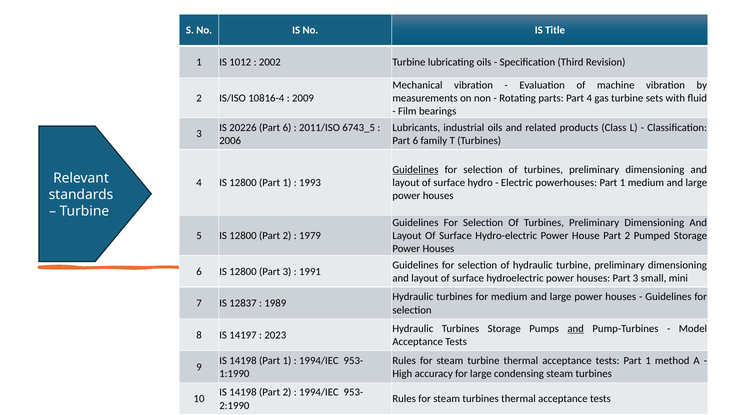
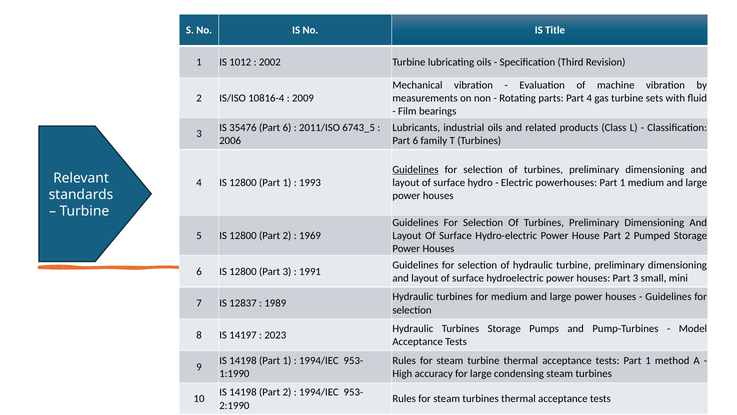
20226: 20226 -> 35476
1979: 1979 -> 1969
and at (576, 328) underline: present -> none
